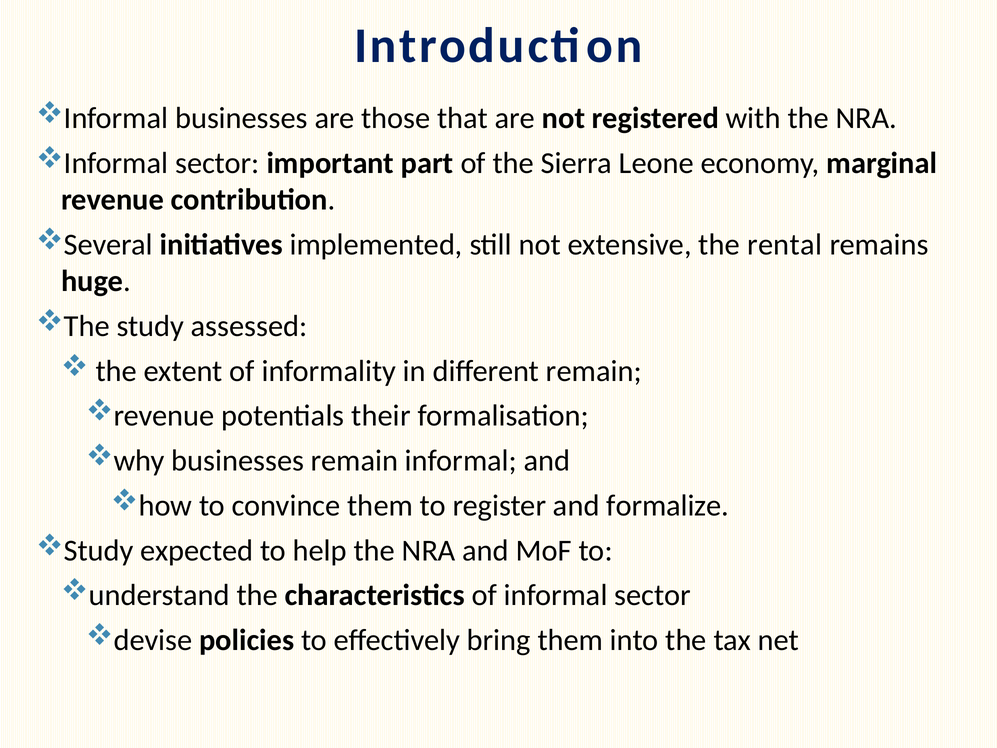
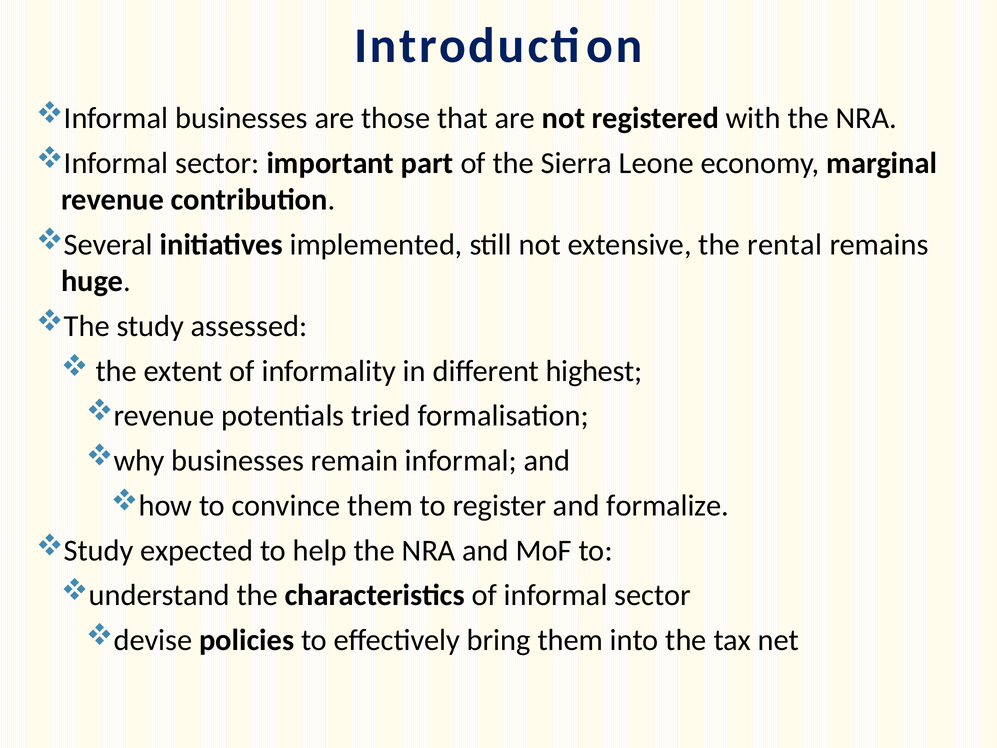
different remain: remain -> highest
their: their -> tried
